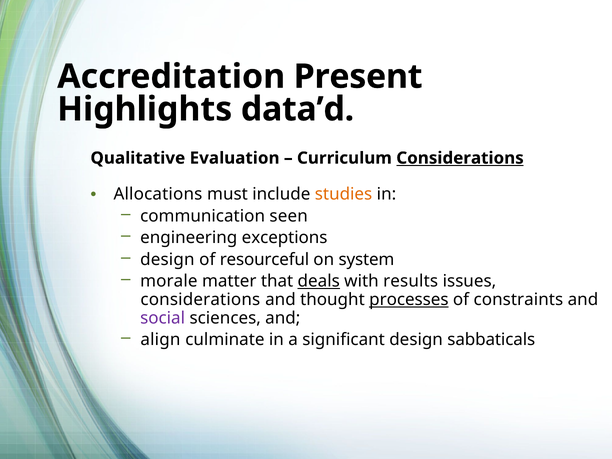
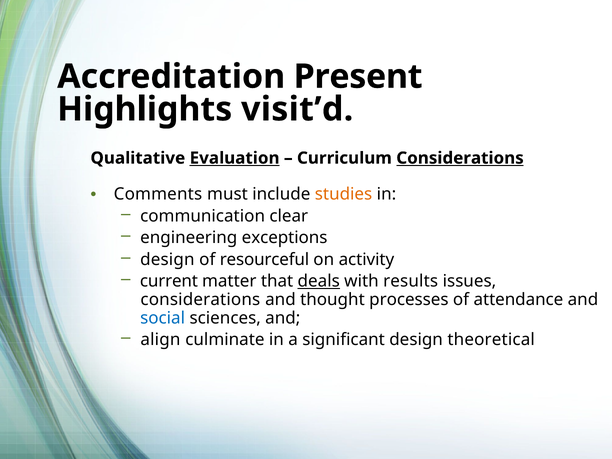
data’d: data’d -> visit’d
Evaluation underline: none -> present
Allocations: Allocations -> Comments
seen: seen -> clear
system: system -> activity
morale: morale -> current
processes underline: present -> none
constraints: constraints -> attendance
social colour: purple -> blue
sabbaticals: sabbaticals -> theoretical
